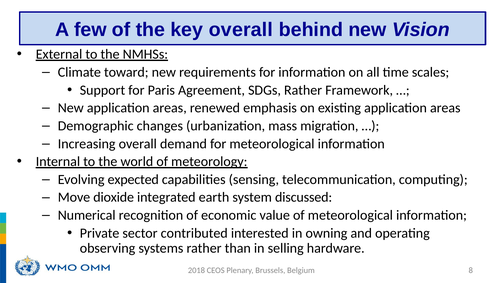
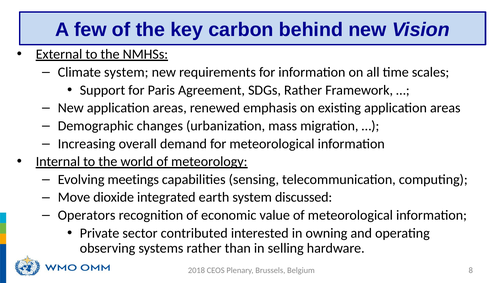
key overall: overall -> carbon
Climate toward: toward -> system
expected: expected -> meetings
Numerical: Numerical -> Operators
